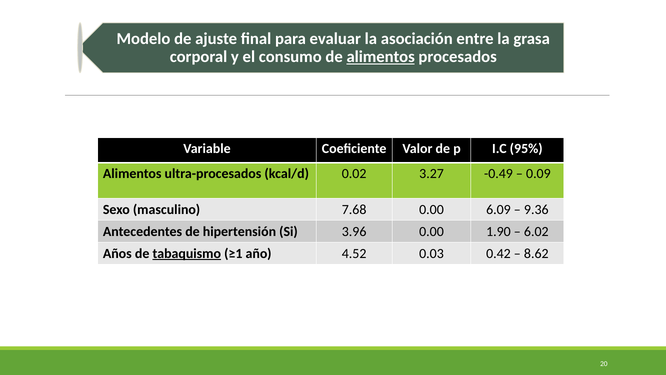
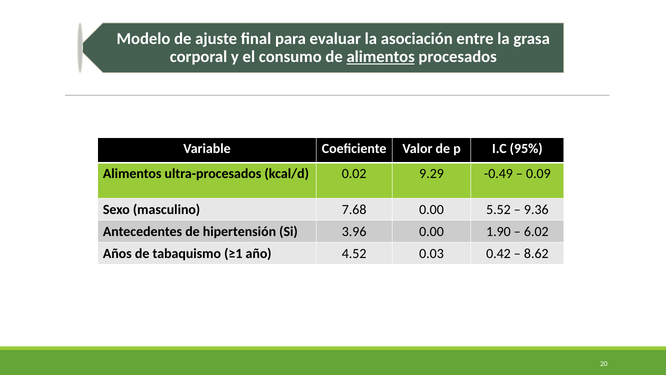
3.27: 3.27 -> 9.29
6.09: 6.09 -> 5.52
tabaquismo underline: present -> none
